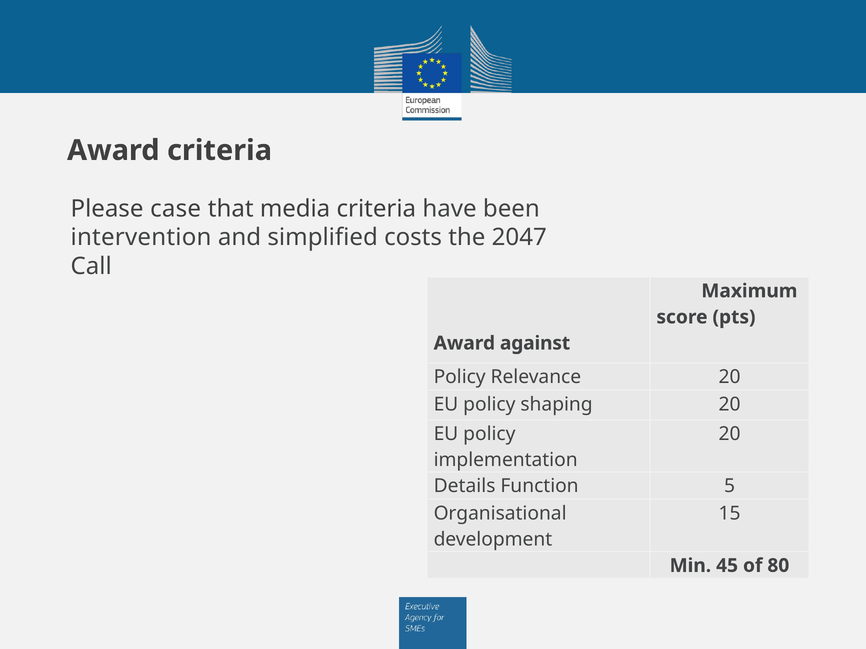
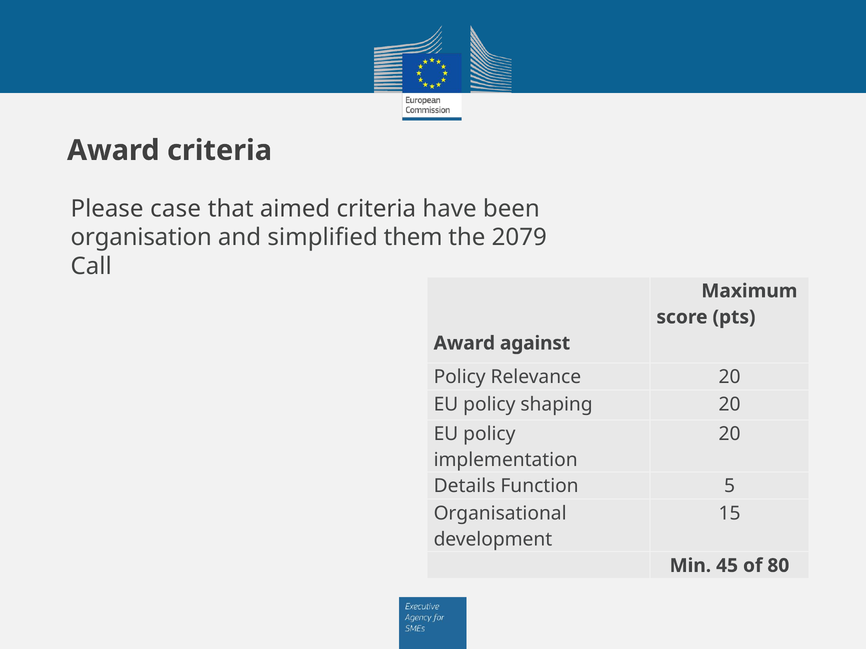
media: media -> aimed
intervention: intervention -> organisation
costs: costs -> them
2047: 2047 -> 2079
